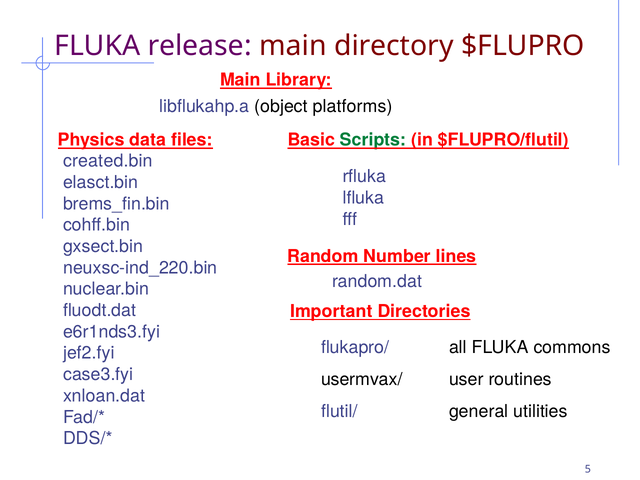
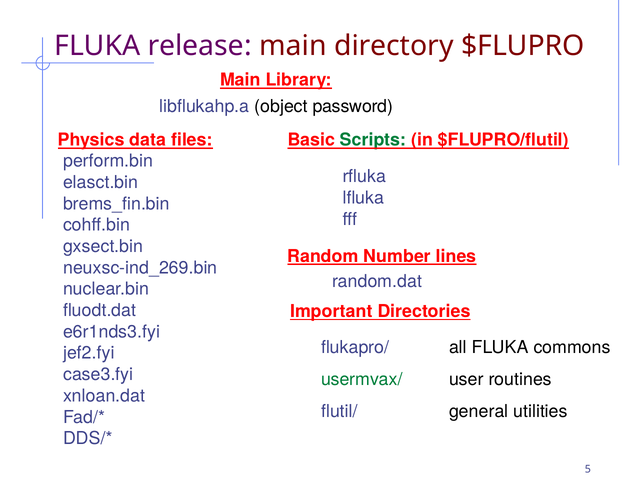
platforms: platforms -> password
created.bin: created.bin -> perform.bin
neuxsc-ind_220.bin: neuxsc-ind_220.bin -> neuxsc-ind_269.bin
usermvax/ colour: black -> green
